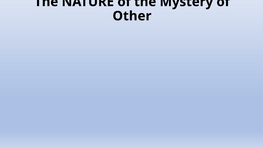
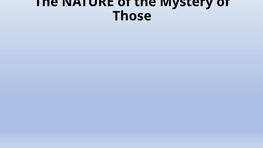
Other: Other -> Those
